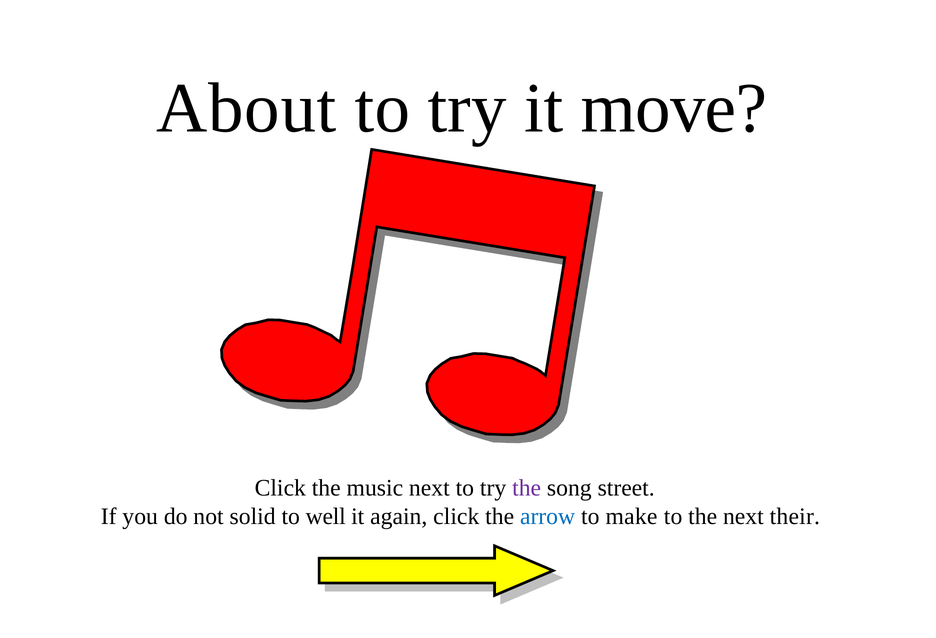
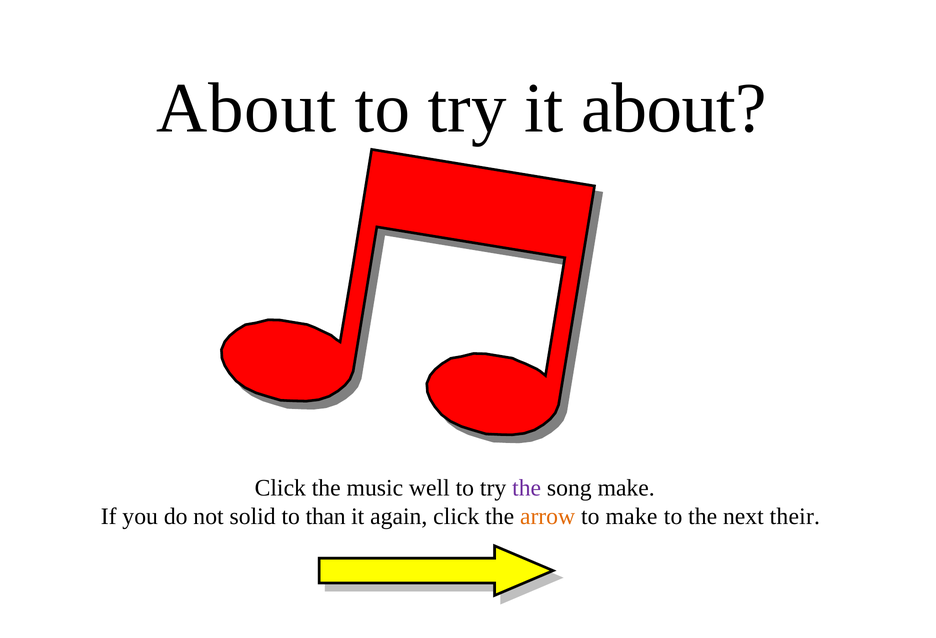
it move: move -> about
music next: next -> well
song street: street -> make
well: well -> than
arrow colour: blue -> orange
